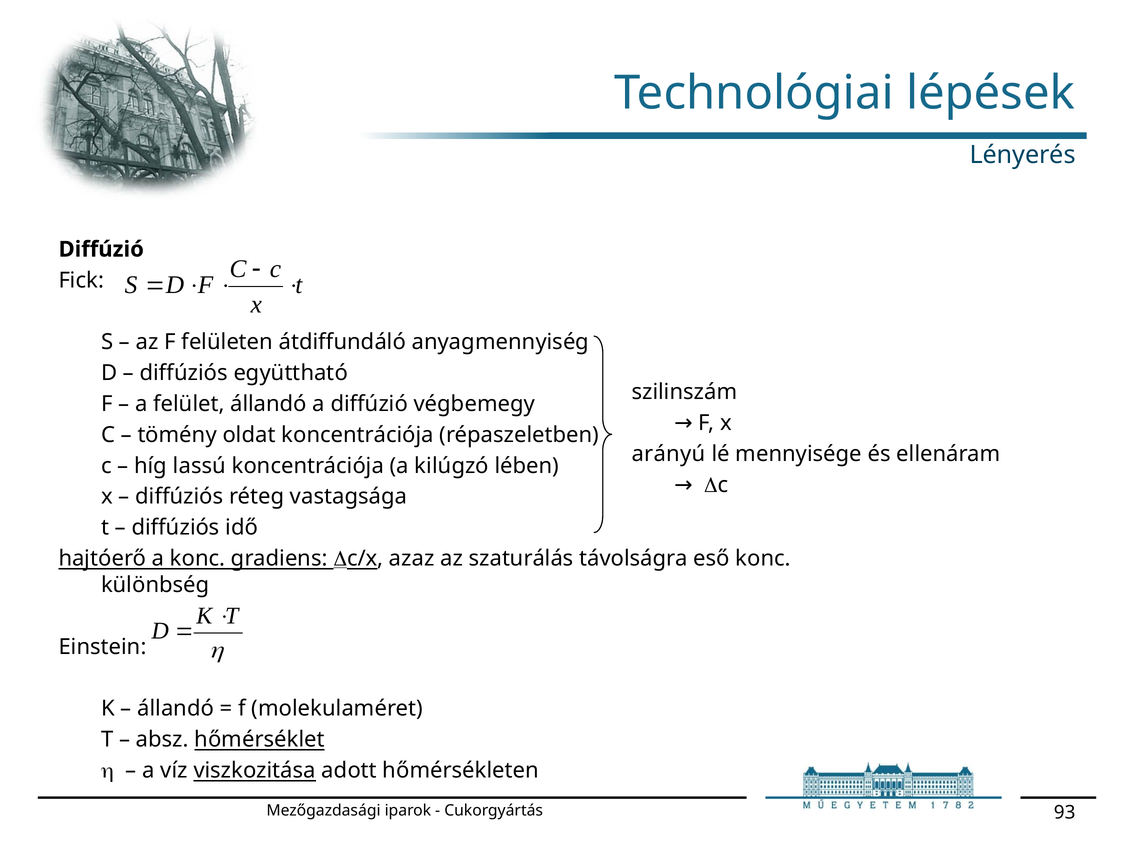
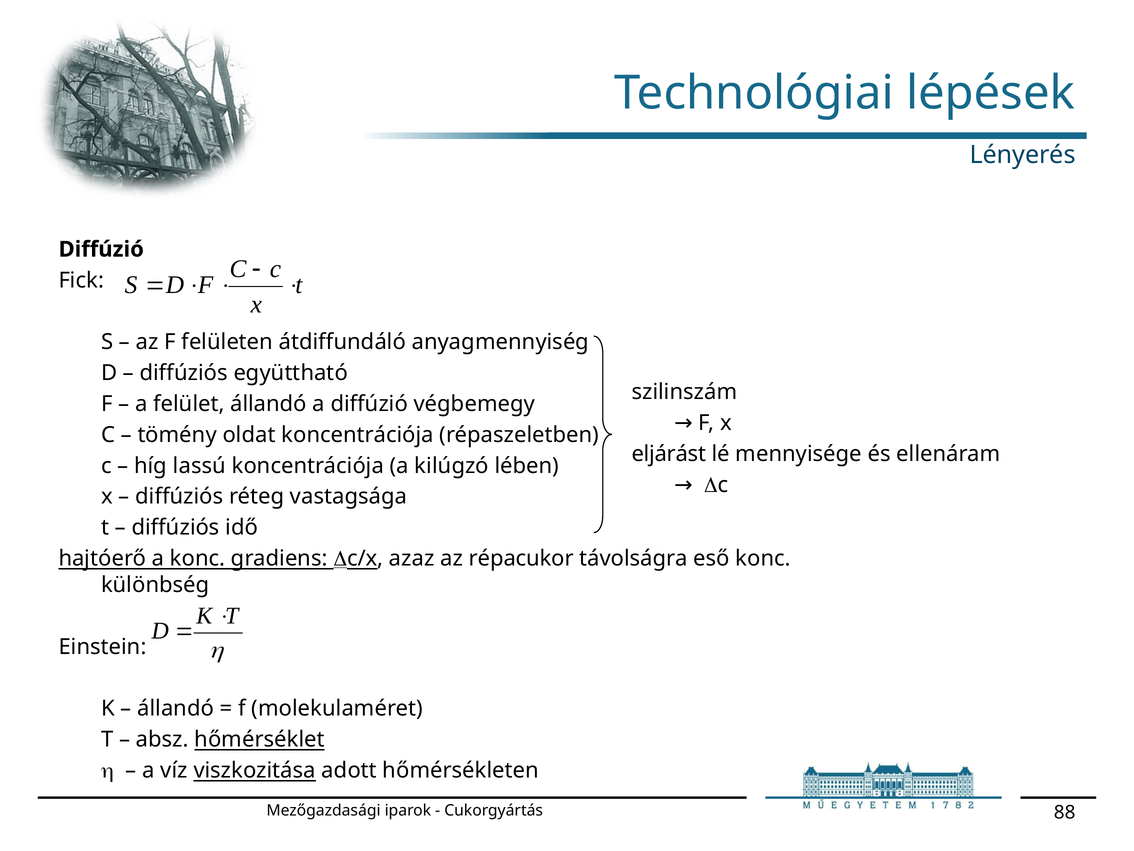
arányú: arányú -> eljárást
szaturálás: szaturálás -> répacukor
93: 93 -> 88
